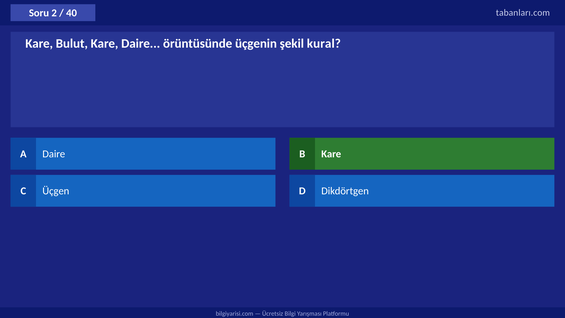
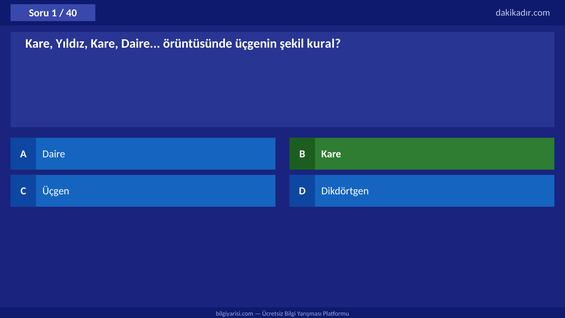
2: 2 -> 1
tabanları.com: tabanları.com -> dakikadır.com
Bulut: Bulut -> Yıldız
